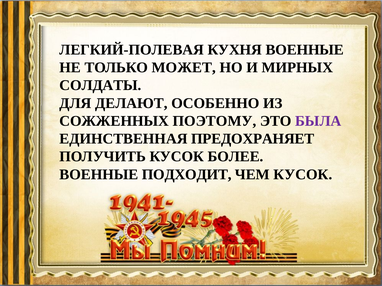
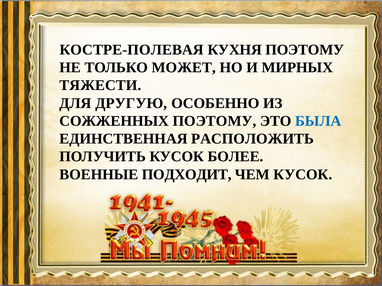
ЛЕГКИЙ-ПОЛЕВАЯ: ЛЕГКИЙ-ПОЛЕВАЯ -> КОСТРЕ-ПОЛЕВАЯ
КУХНЯ ВОЕННЫЕ: ВОЕННЫЕ -> ПОЭТОМУ
СОЛДАТЫ: СОЛДАТЫ -> ТЯЖЕСТИ
ДЕЛАЮТ: ДЕЛАЮТ -> ДРУГУЮ
БЫЛА colour: purple -> blue
ПРЕДОХРАНЯЕТ: ПРЕДОХРАНЯЕТ -> РАСПОЛОЖИТЬ
